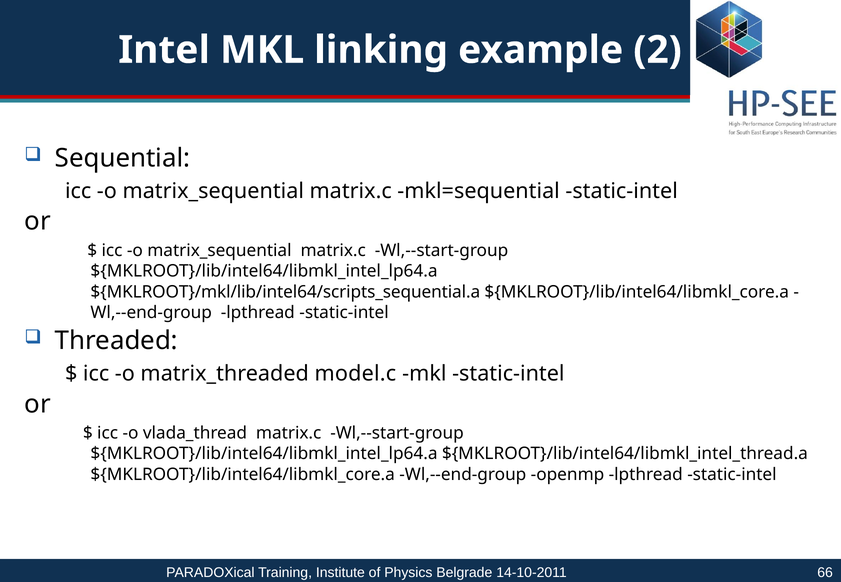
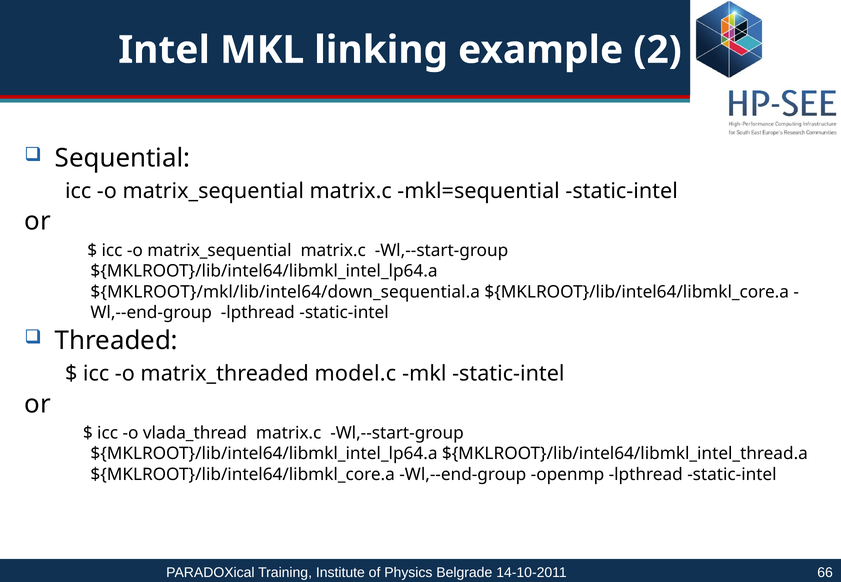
${MKLROOT}/mkl/lib/intel64/scripts_sequential.a: ${MKLROOT}/mkl/lib/intel64/scripts_sequential.a -> ${MKLROOT}/mkl/lib/intel64/down_sequential.a
